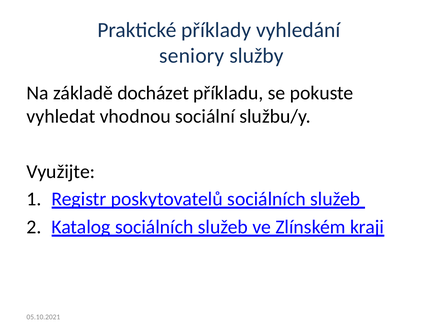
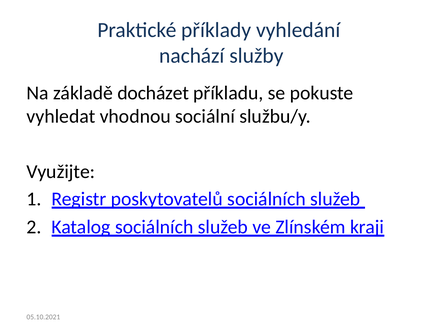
seniory: seniory -> nachází
